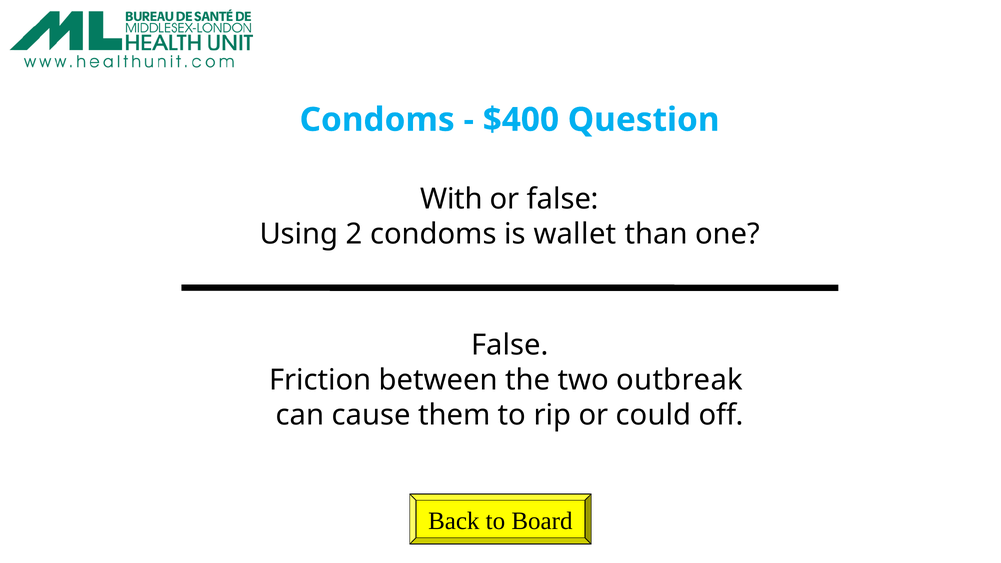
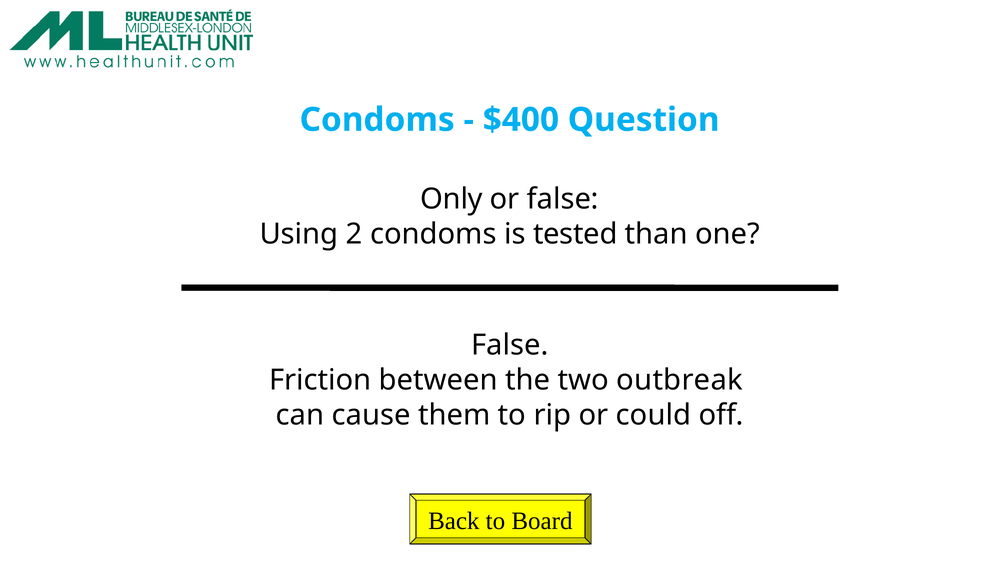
With: With -> Only
wallet: wallet -> tested
